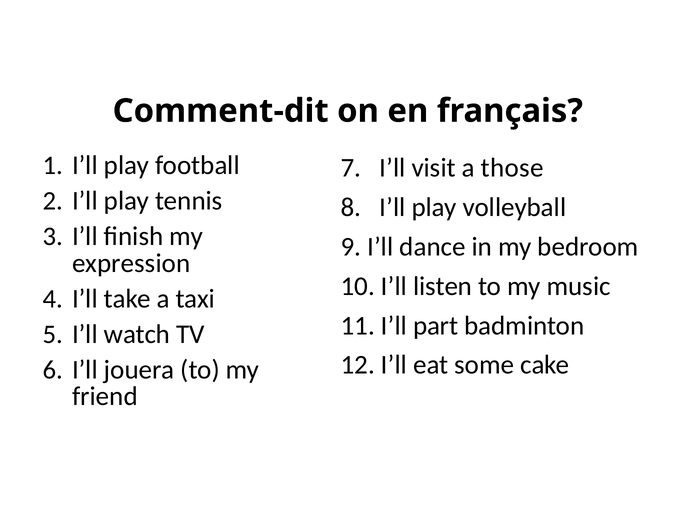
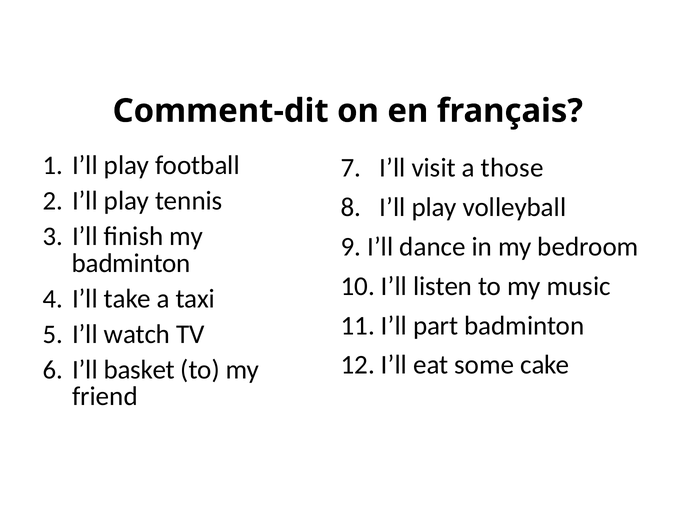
expression at (131, 263): expression -> badminton
jouera: jouera -> basket
